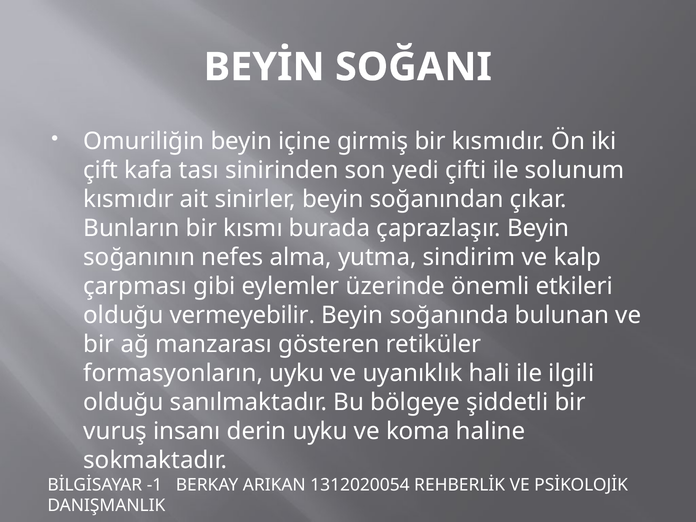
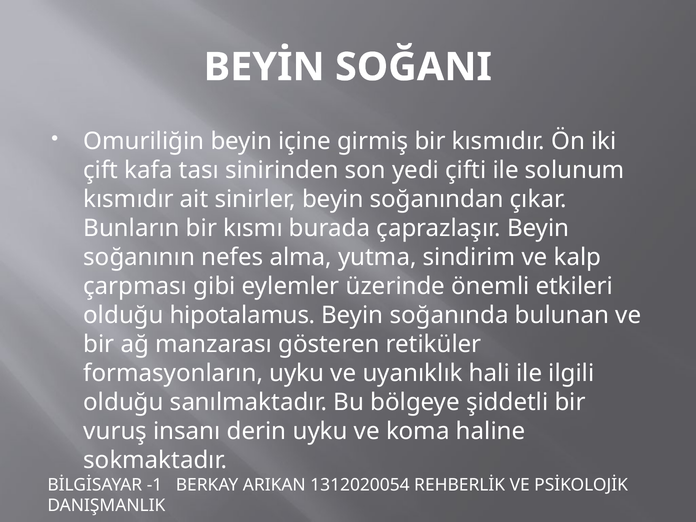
vermeyebilir: vermeyebilir -> hipotalamus
